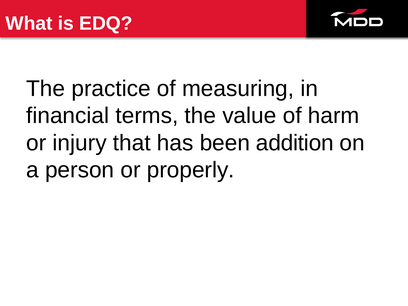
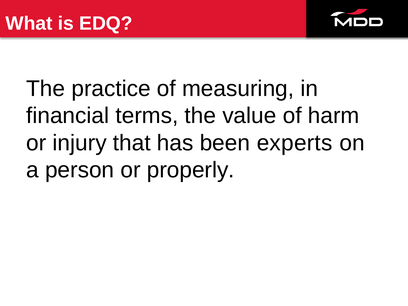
addition: addition -> experts
